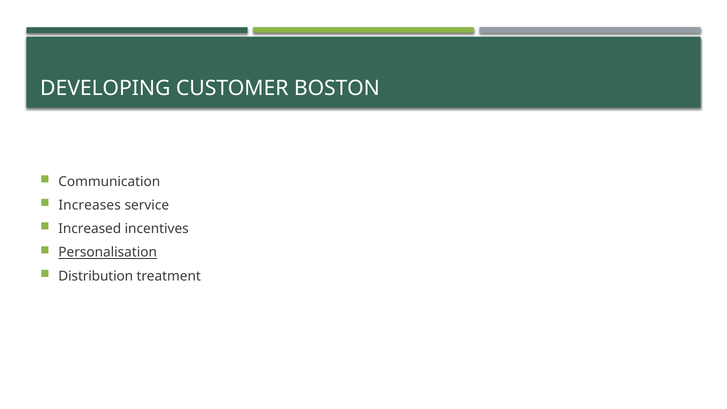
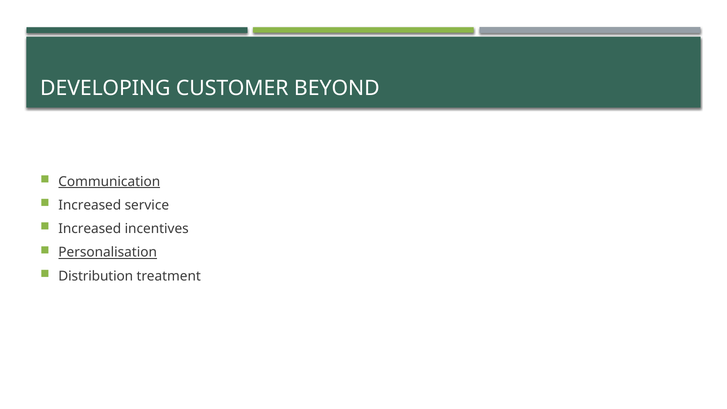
BOSTON: BOSTON -> BEYOND
Communication underline: none -> present
Increases at (90, 205): Increases -> Increased
